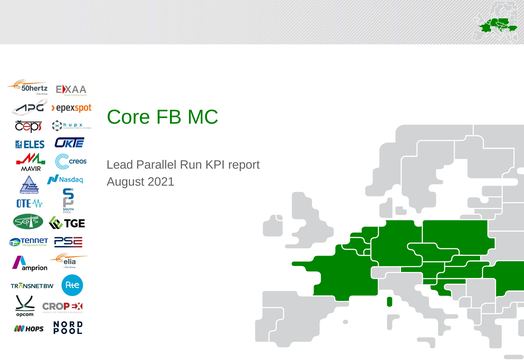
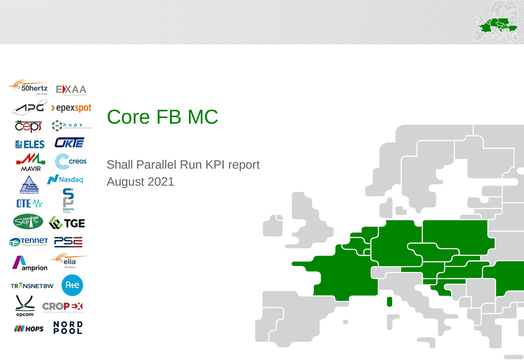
Lead: Lead -> Shall
